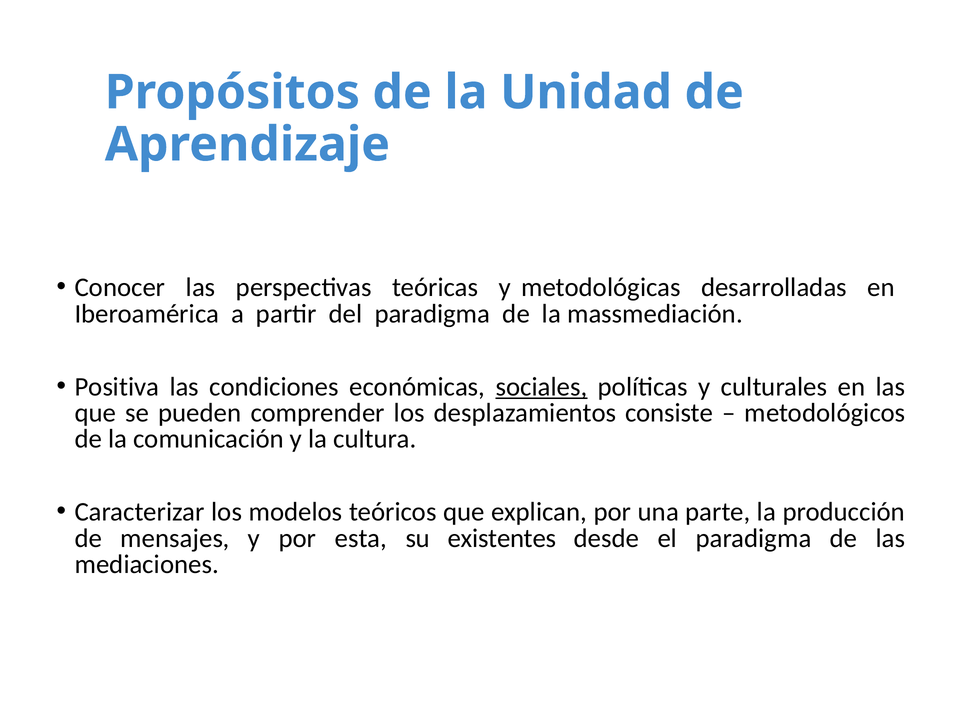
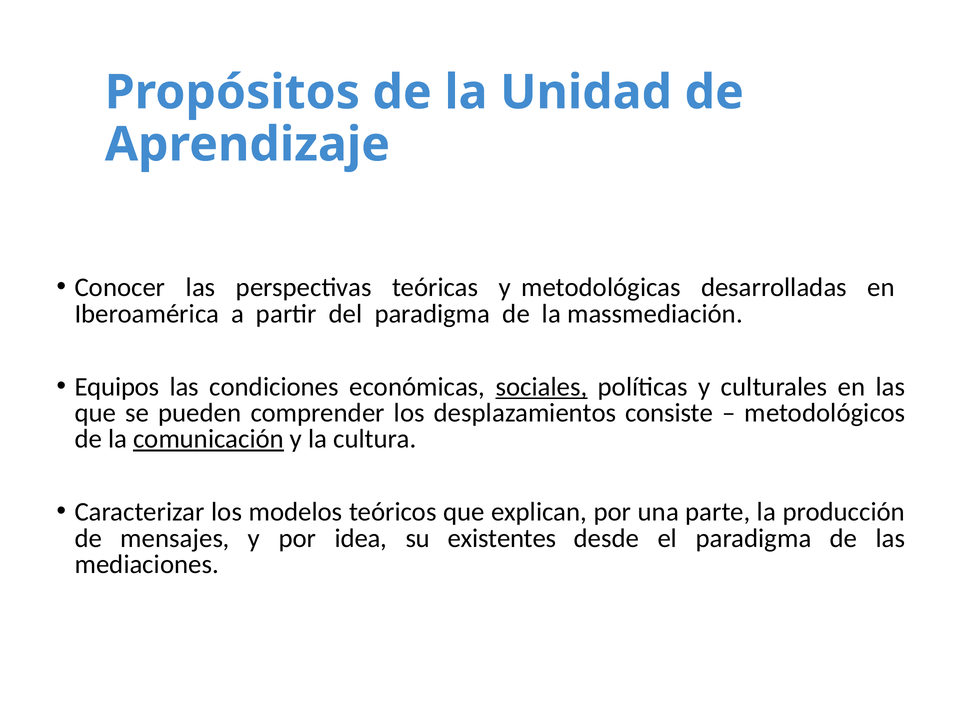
Positiva: Positiva -> Equipos
comunicación underline: none -> present
esta: esta -> idea
